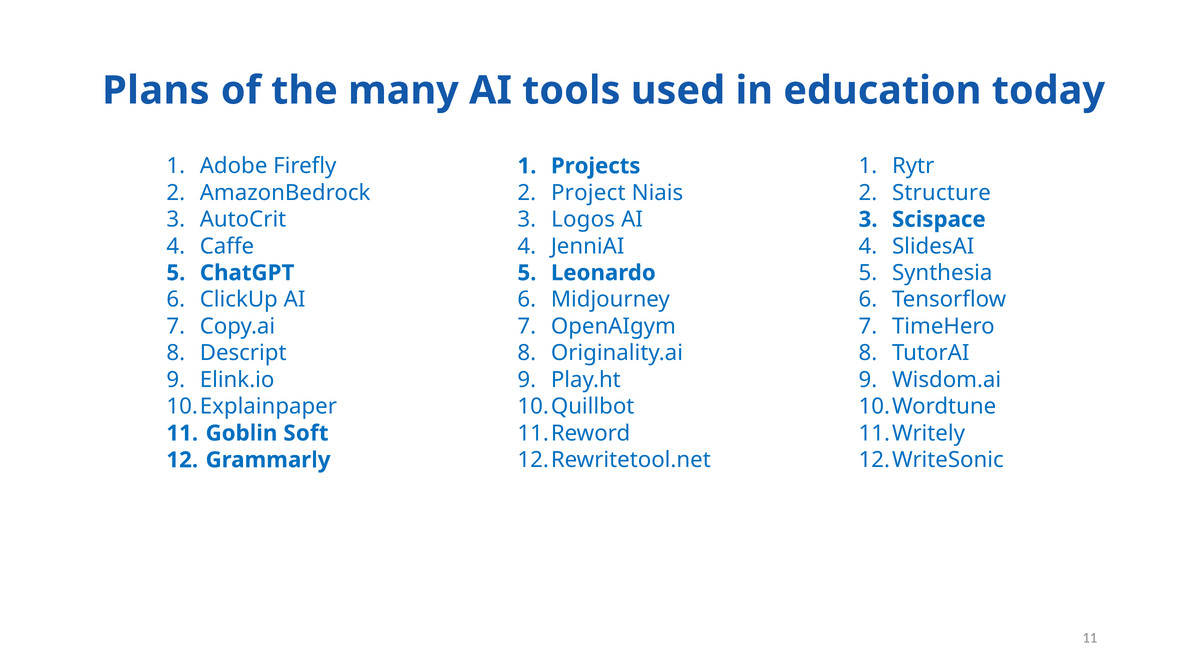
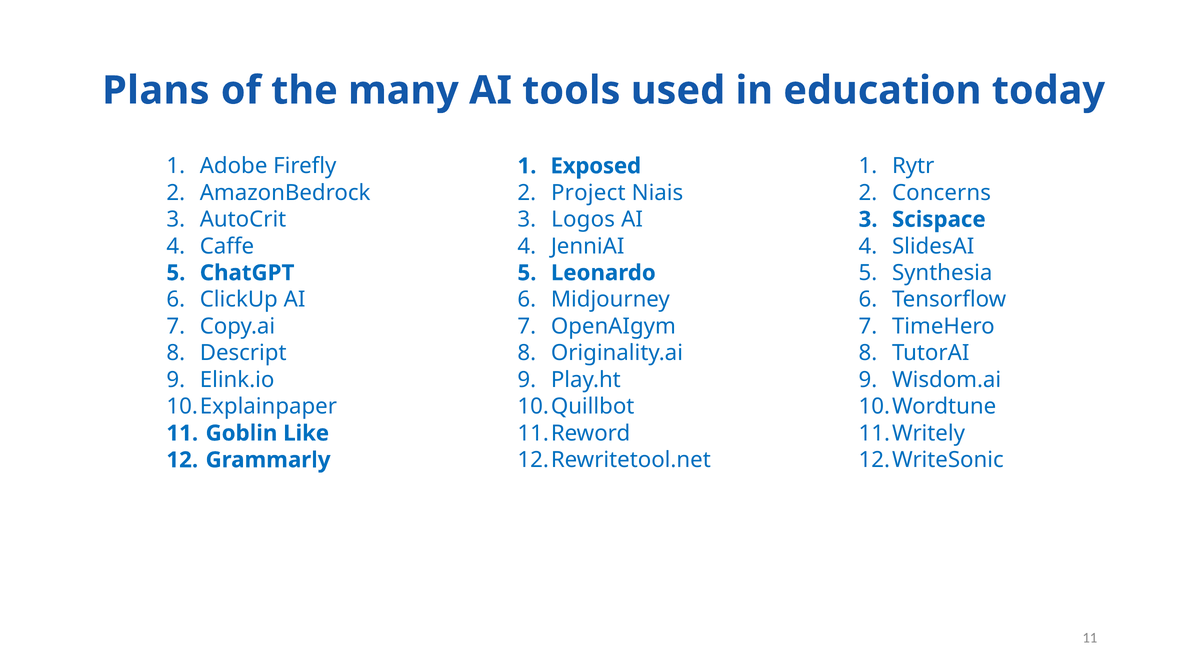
Projects: Projects -> Exposed
Structure: Structure -> Concerns
Soft: Soft -> Like
